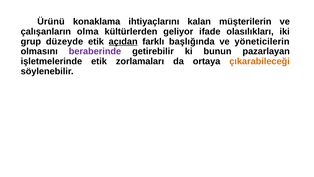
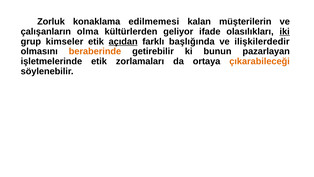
Ürünü: Ürünü -> Zorluk
ihtiyaçlarını: ihtiyaçlarını -> edilmemesi
iki underline: none -> present
düzeyde: düzeyde -> kimseler
yöneticilerin: yöneticilerin -> ilişkilerdedir
beraberinde colour: purple -> orange
